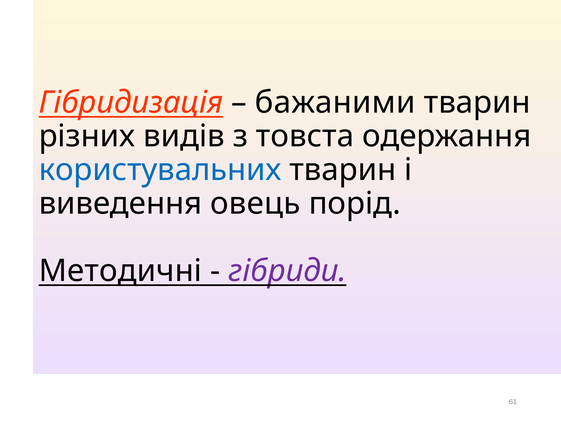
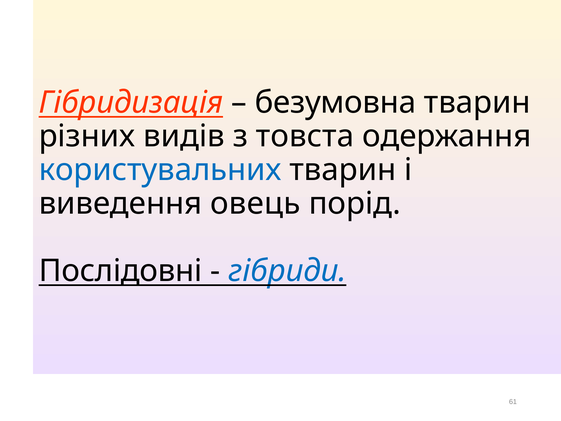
бажаними: бажаними -> безумовна
Методичні: Методичні -> Послідовні
гібриди colour: purple -> blue
